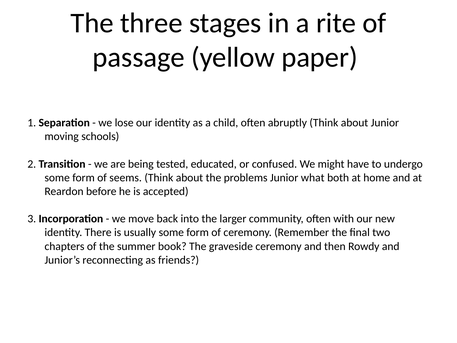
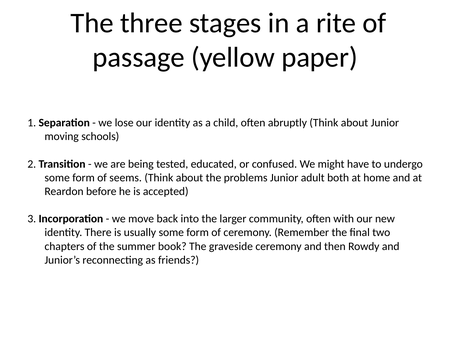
what: what -> adult
